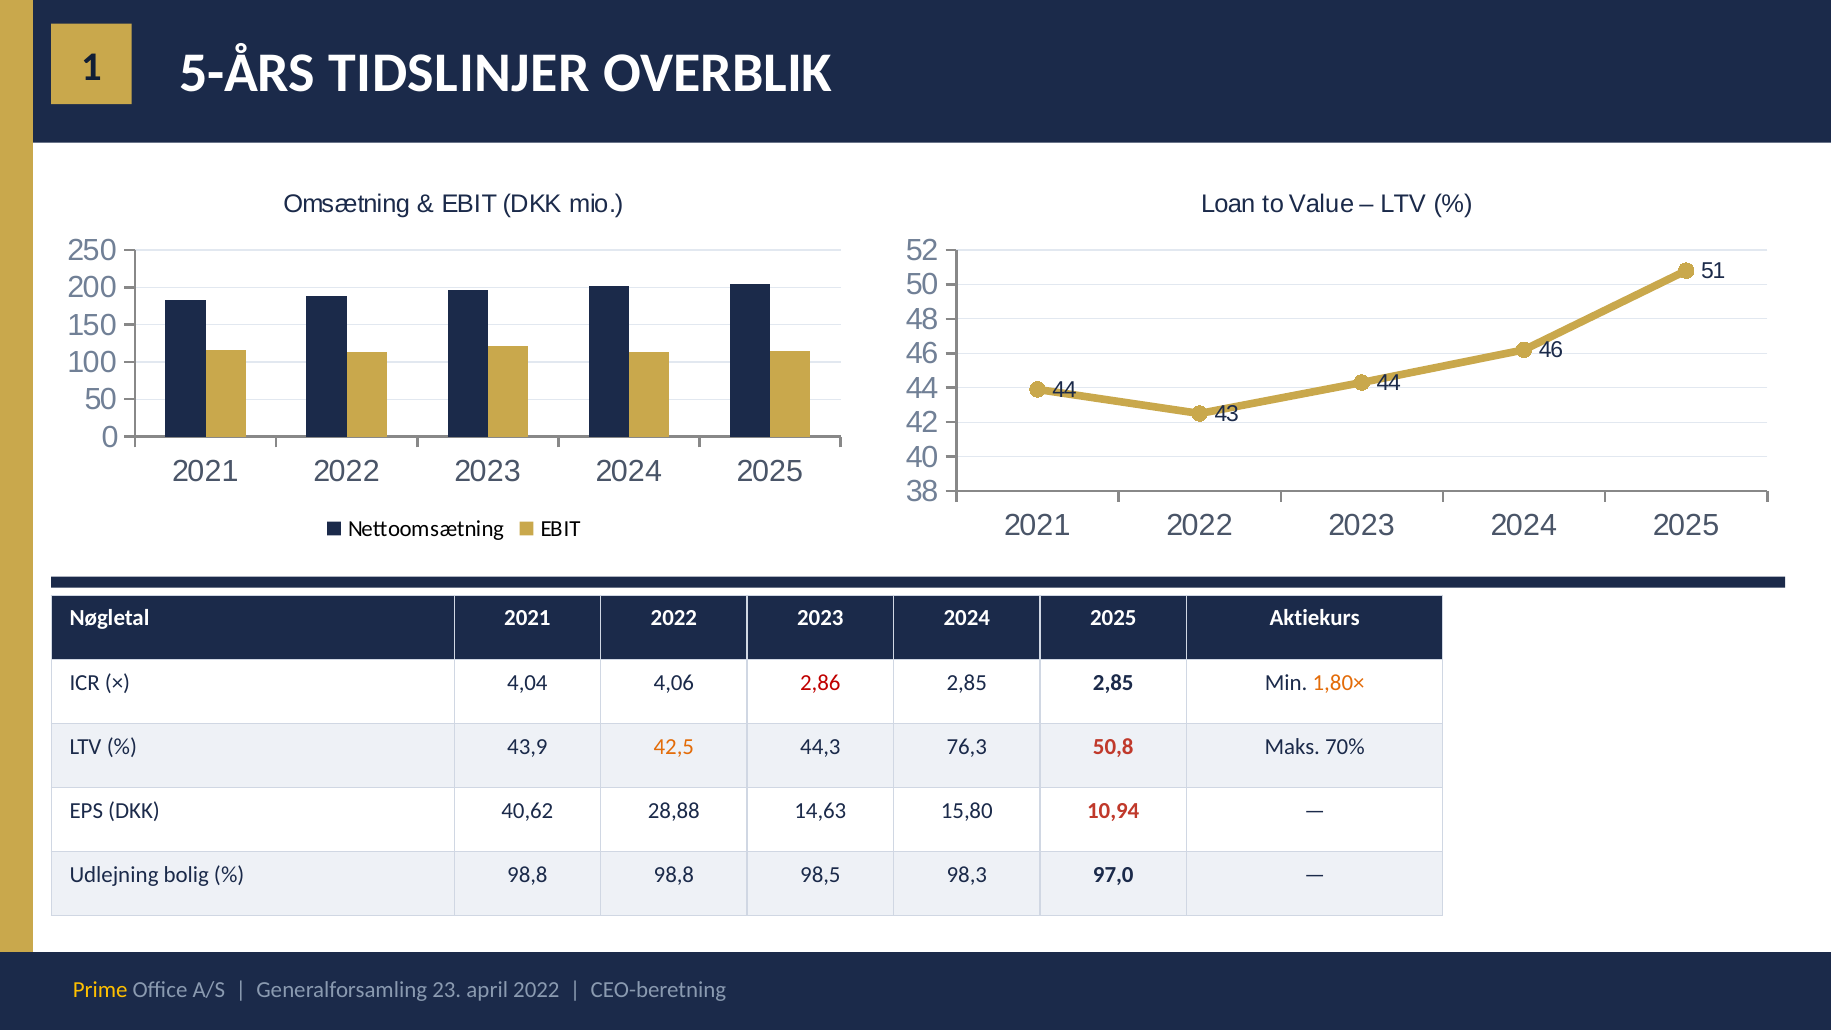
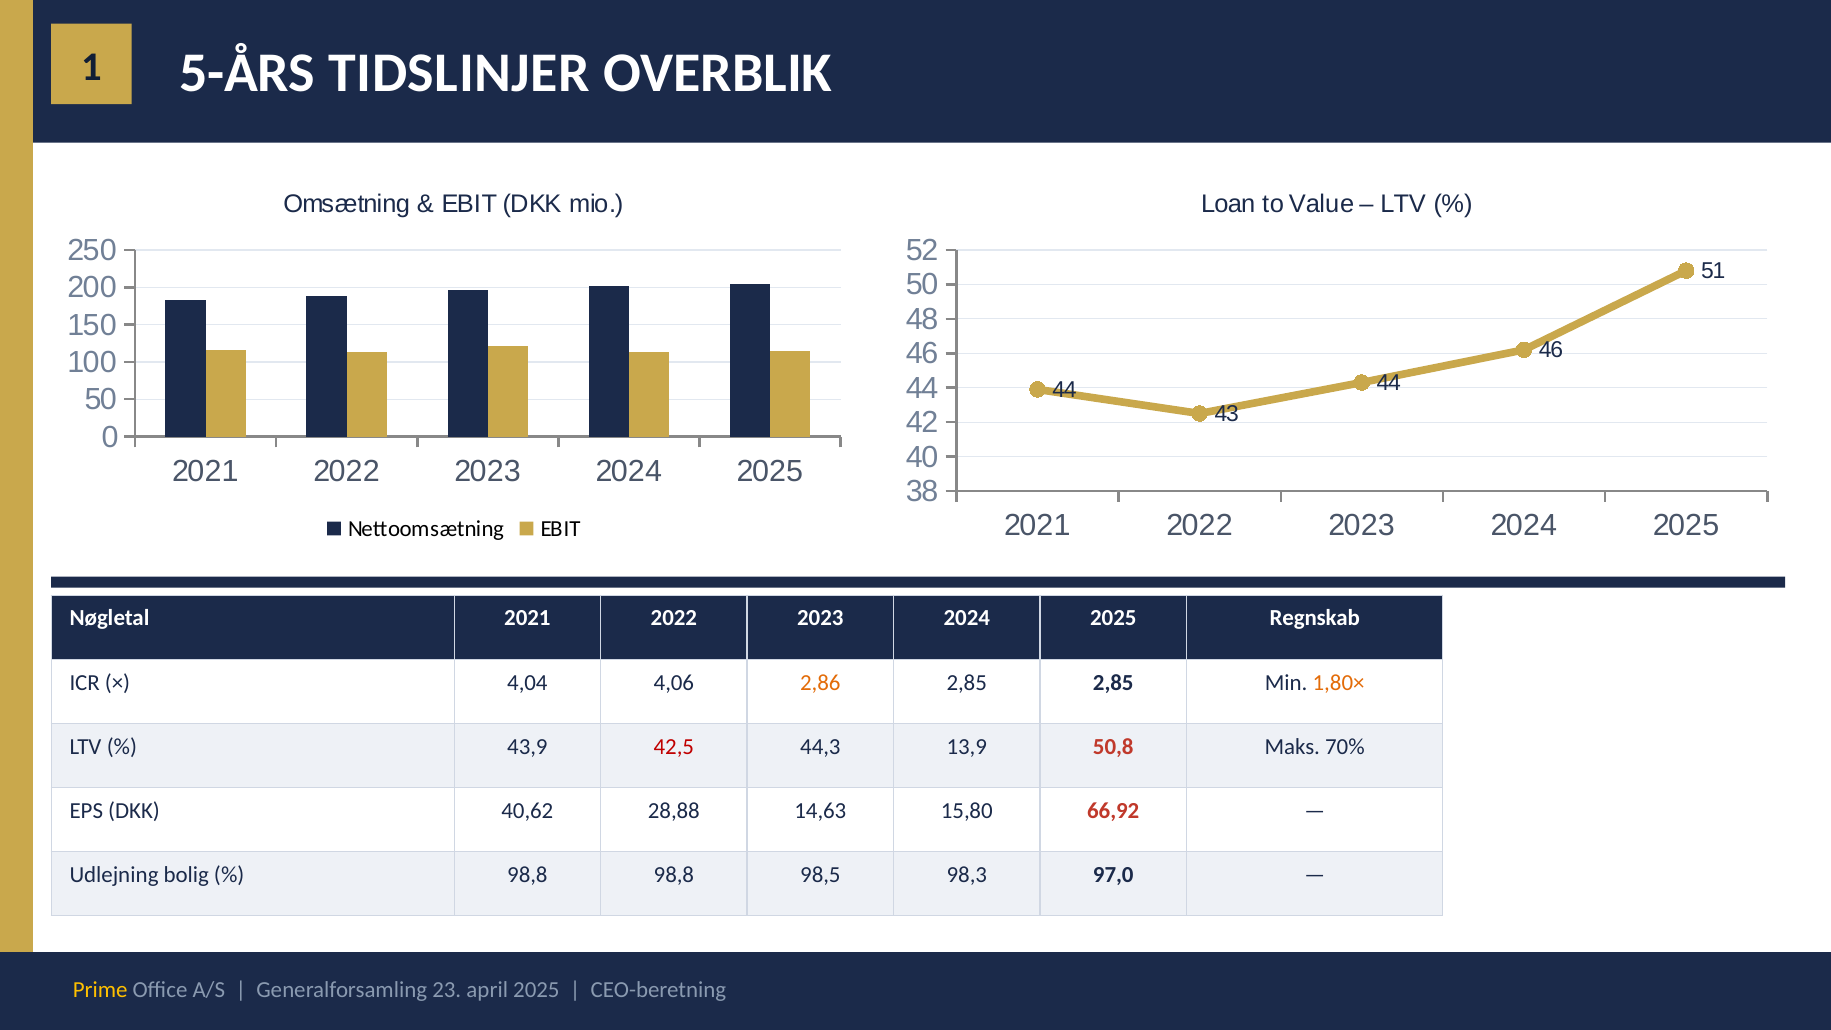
Aktiekurs: Aktiekurs -> Regnskab
2,86 colour: red -> orange
42,5 colour: orange -> red
76,3: 76,3 -> 13,9
10,94: 10,94 -> 66,92
april 2022: 2022 -> 2025
